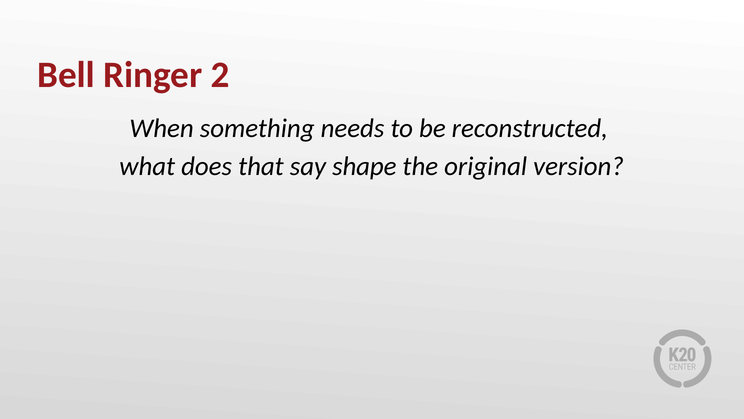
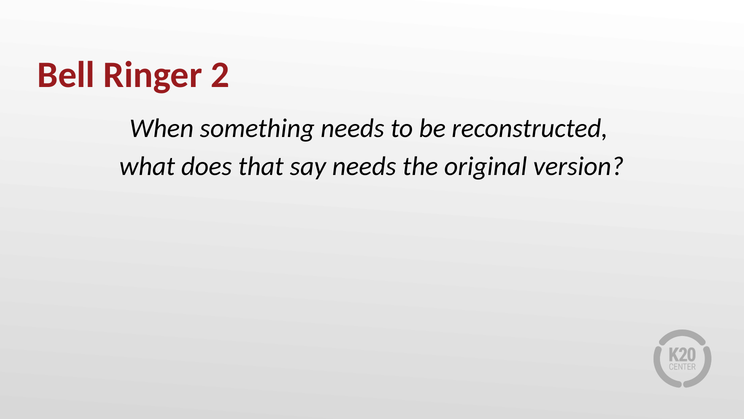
say shape: shape -> needs
